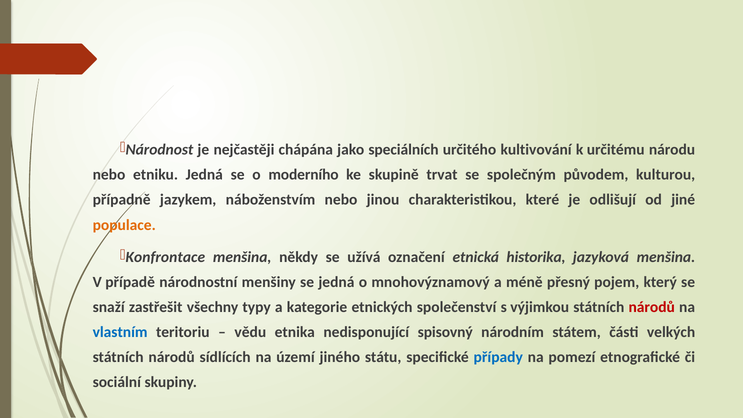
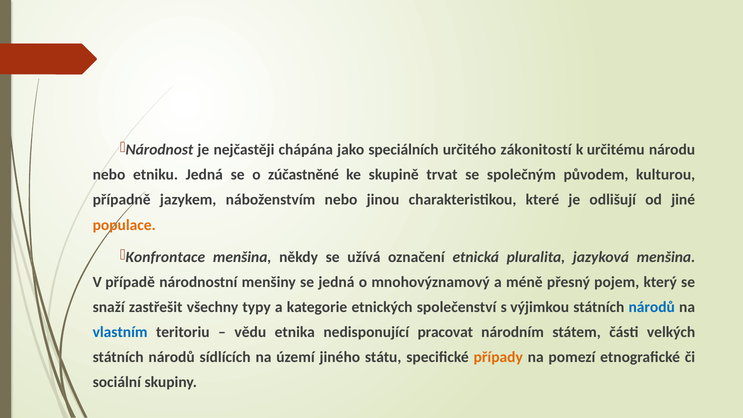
kultivování: kultivování -> zákonitostí
moderního: moderního -> zúčastněné
historika: historika -> pluralita
národů at (652, 307) colour: red -> blue
spisovný: spisovný -> pracovat
případy colour: blue -> orange
